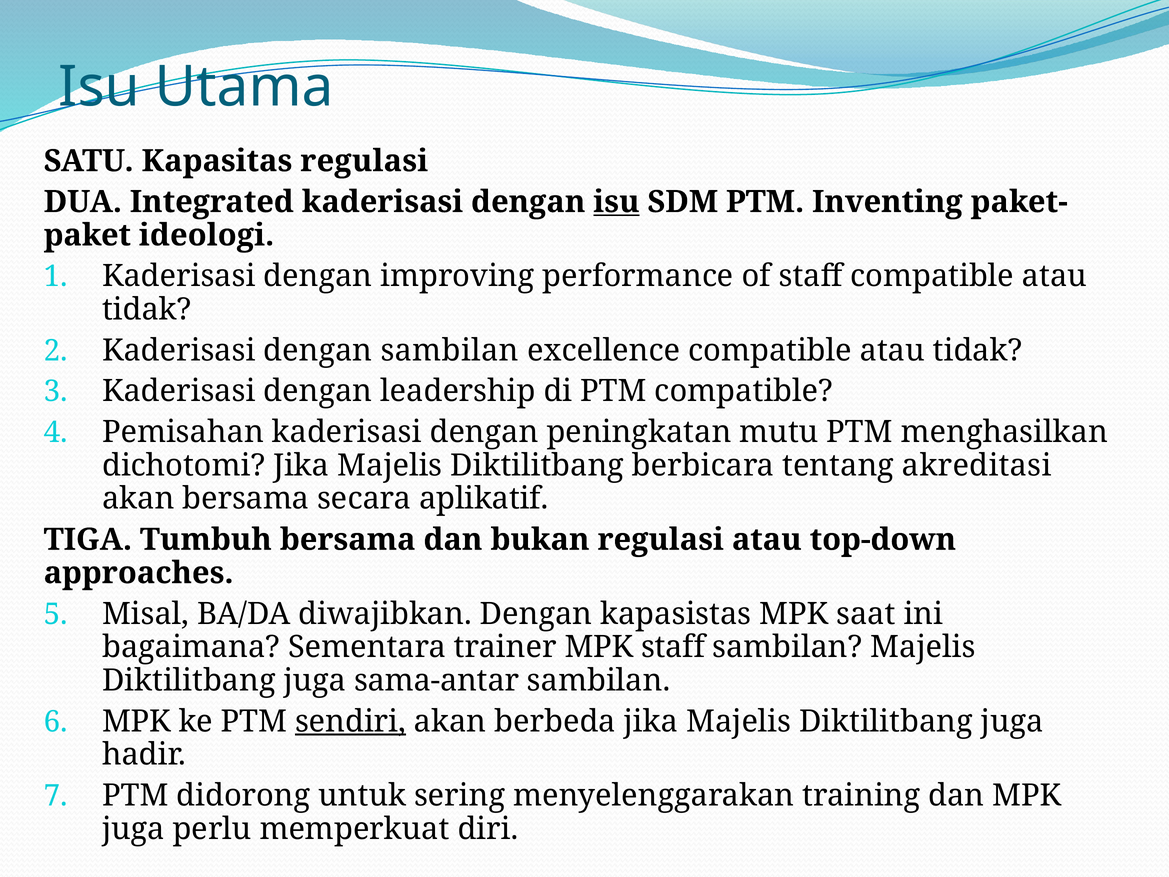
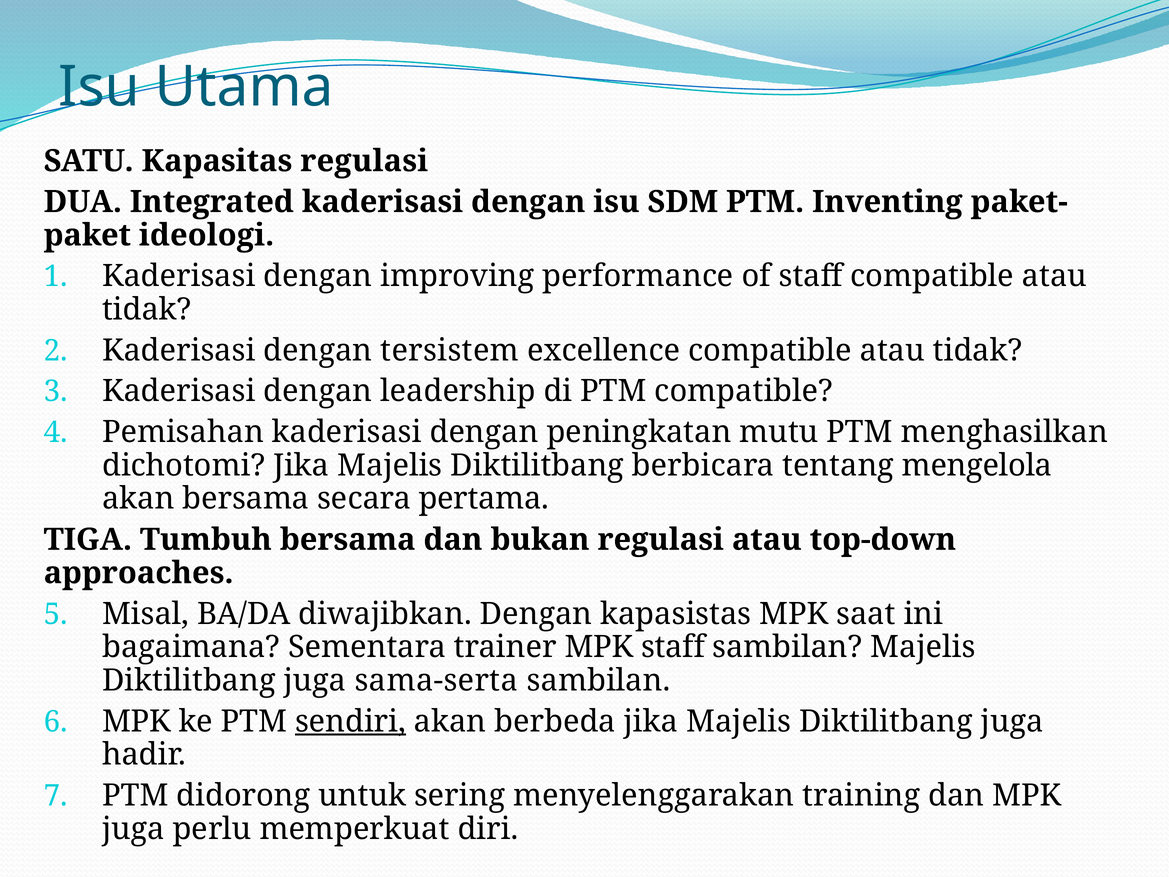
isu at (616, 202) underline: present -> none
dengan sambilan: sambilan -> tersistem
akreditasi: akreditasi -> mengelola
aplikatif: aplikatif -> pertama
sama-antar: sama-antar -> sama-serta
